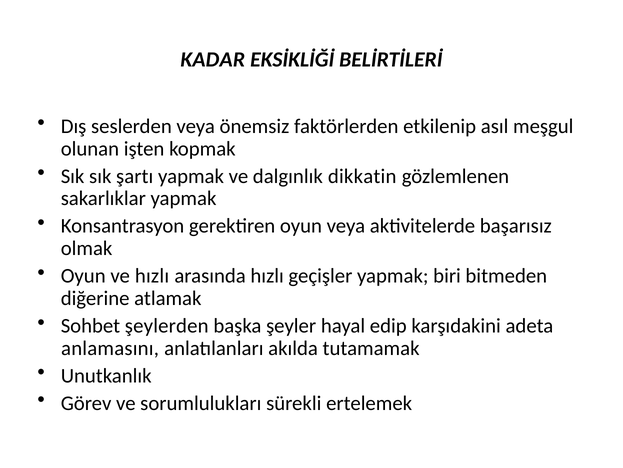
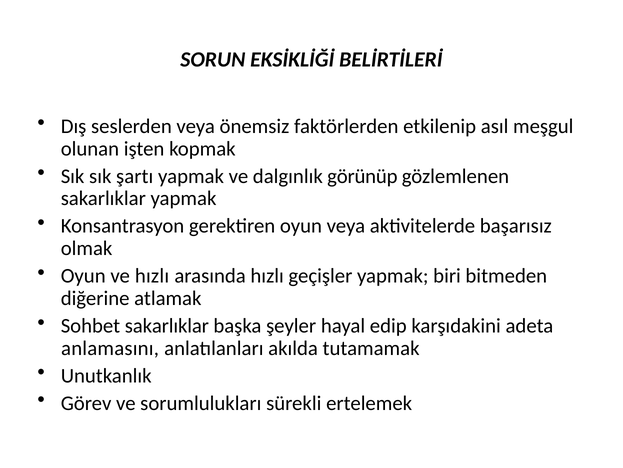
KADAR: KADAR -> SORUN
dikkatin: dikkatin -> görünüp
Sohbet şeylerden: şeylerden -> sakarlıklar
